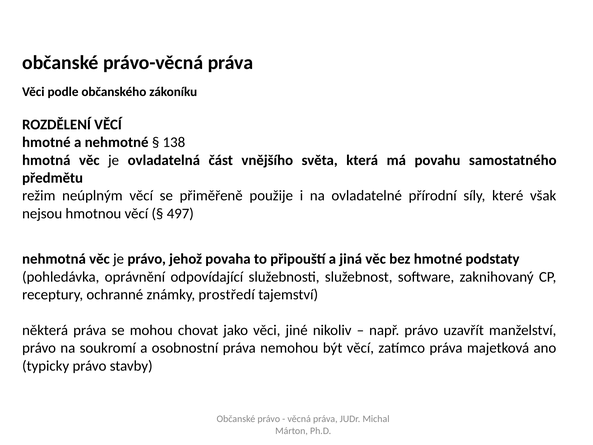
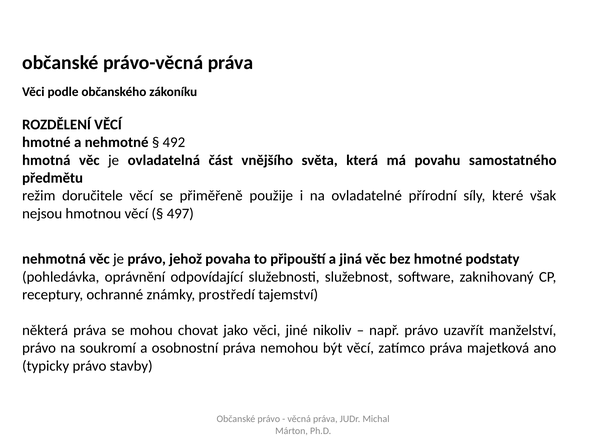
138: 138 -> 492
neúplným: neúplným -> doručitele
